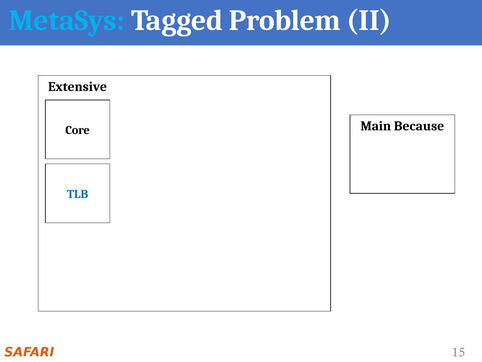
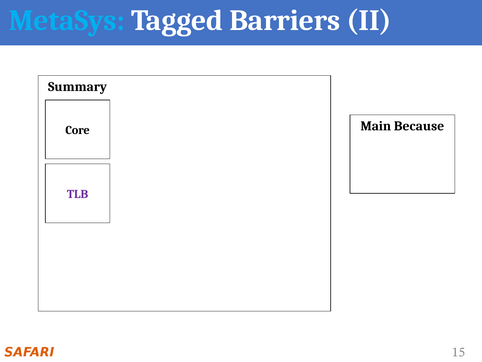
Problem: Problem -> Barriers
Extensive: Extensive -> Summary
TLB colour: blue -> purple
